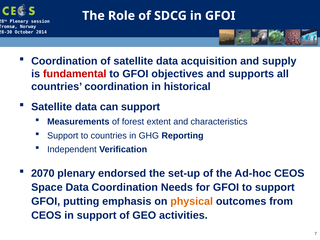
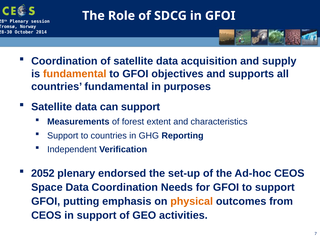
fundamental at (75, 74) colour: red -> orange
countries coordination: coordination -> fundamental
historical: historical -> purposes
2070: 2070 -> 2052
